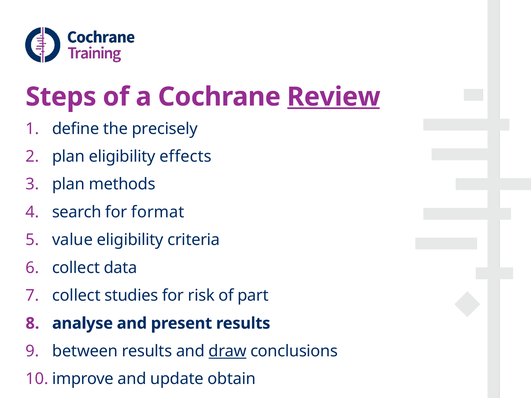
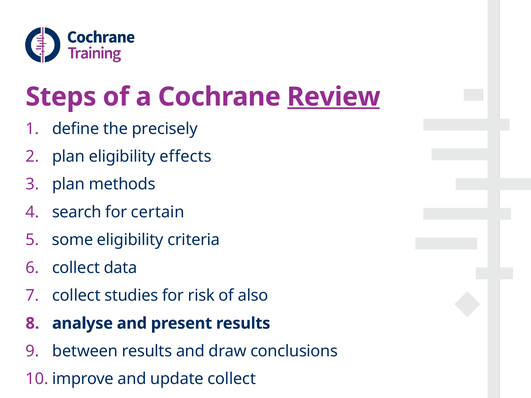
format: format -> certain
value: value -> some
part: part -> also
draw underline: present -> none
update obtain: obtain -> collect
